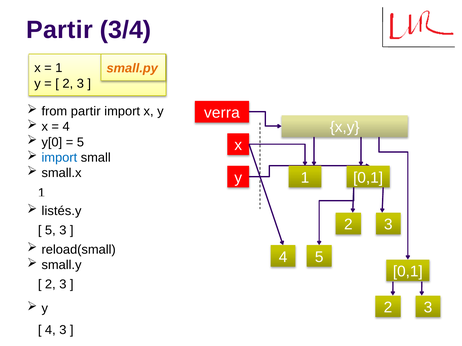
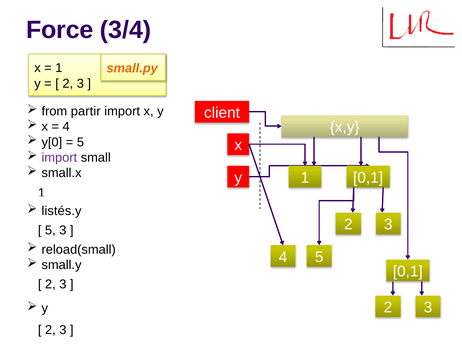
Partir at (60, 30): Partir -> Force
verra: verra -> client
import at (59, 158) colour: blue -> purple
4 at (50, 330): 4 -> 2
